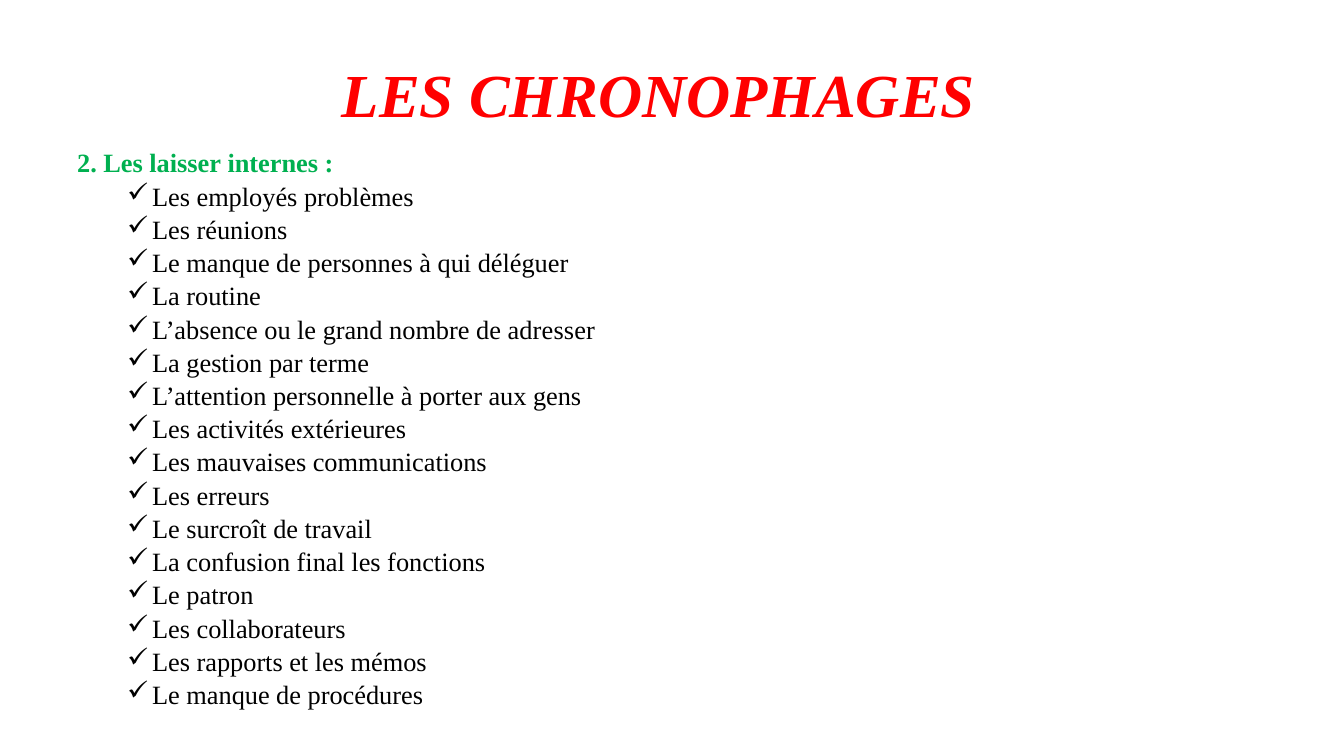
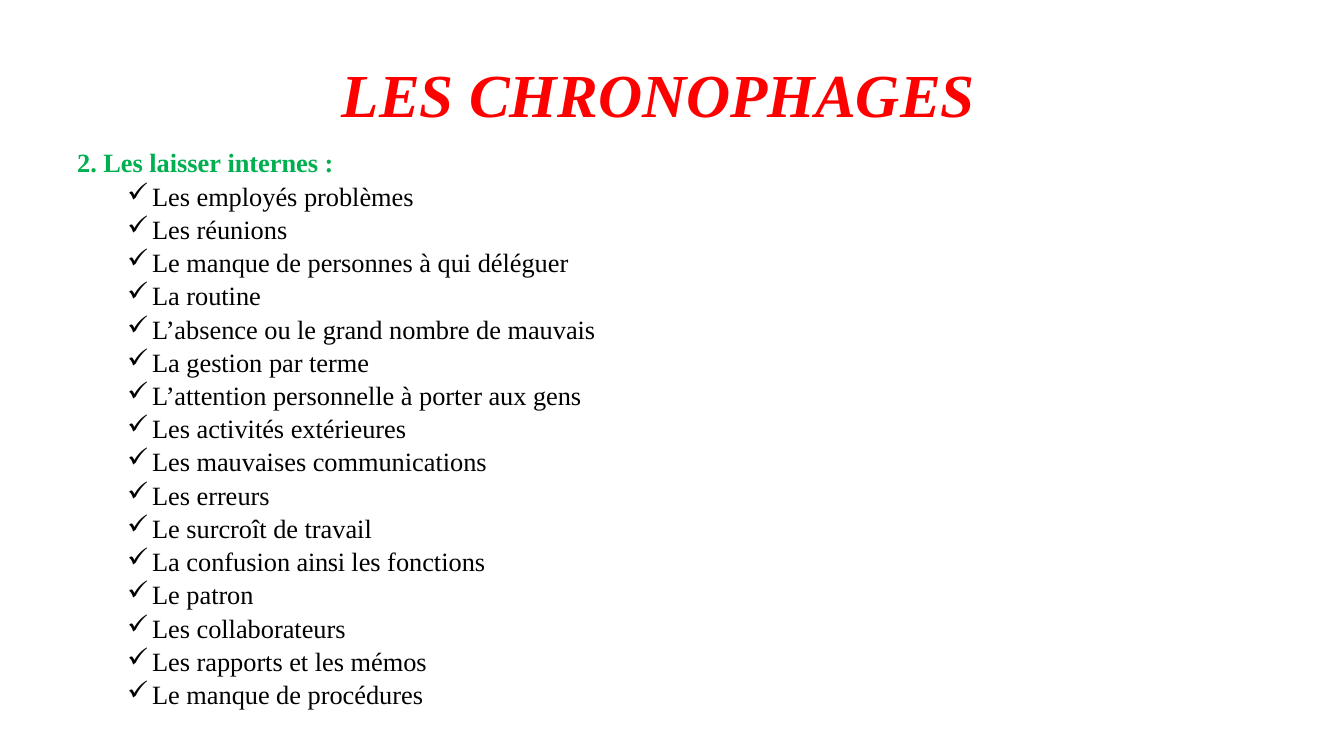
adresser: adresser -> mauvais
final: final -> ainsi
